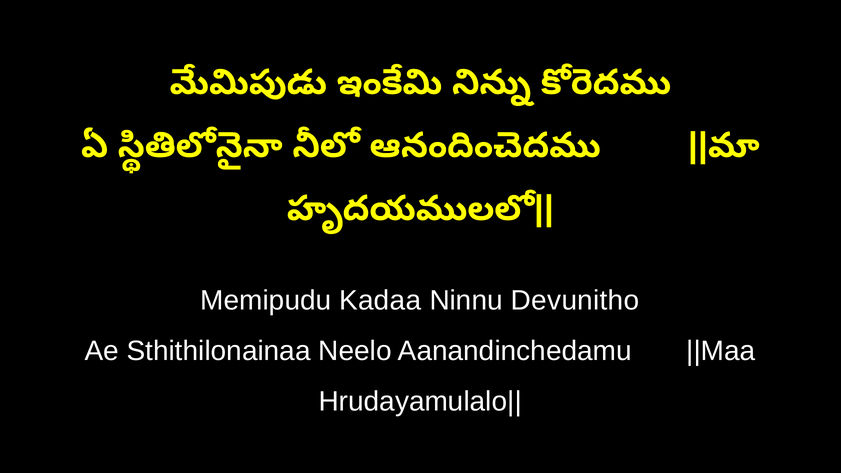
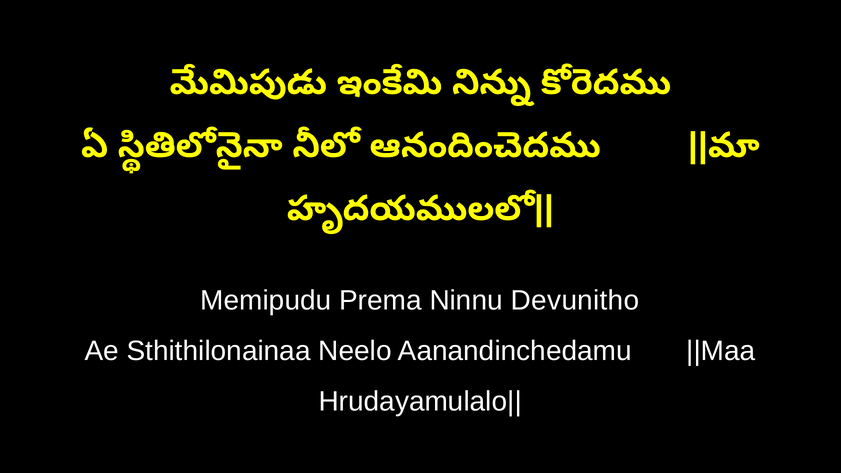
Kadaa: Kadaa -> Prema
